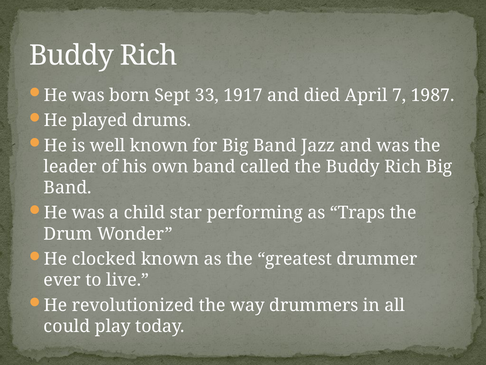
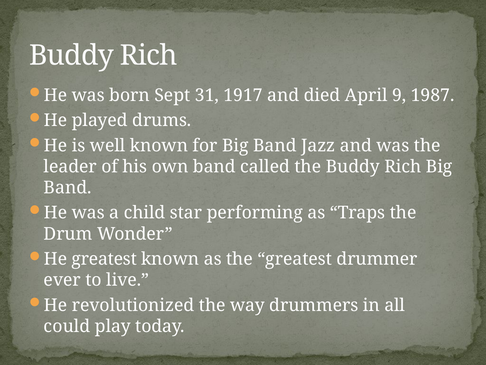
33: 33 -> 31
7: 7 -> 9
He clocked: clocked -> greatest
